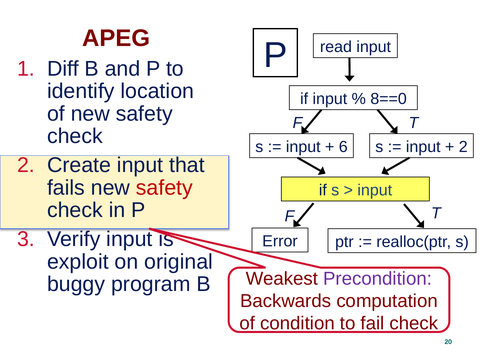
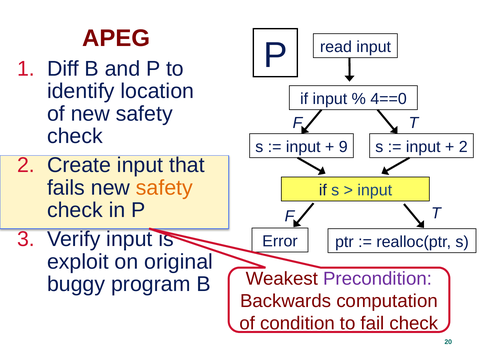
8==0: 8==0 -> 4==0
6: 6 -> 9
safety at (164, 188) colour: red -> orange
